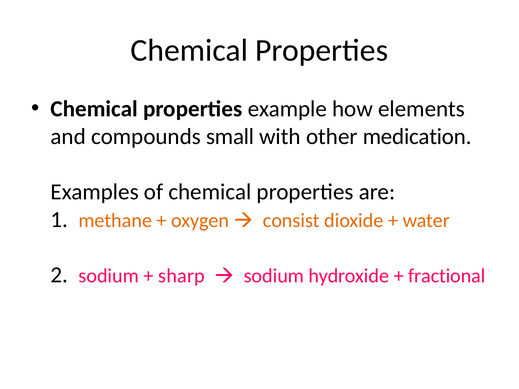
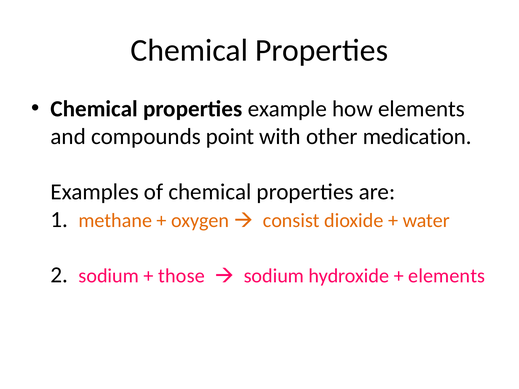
small: small -> point
sharp: sharp -> those
fractional at (447, 276): fractional -> elements
